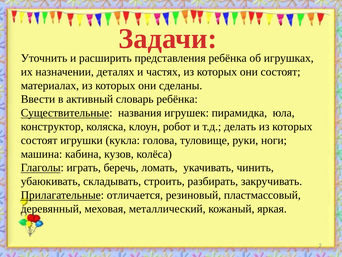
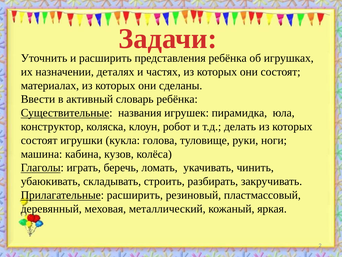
Прилагательные отличается: отличается -> расширить
